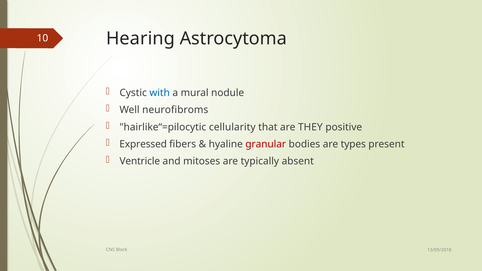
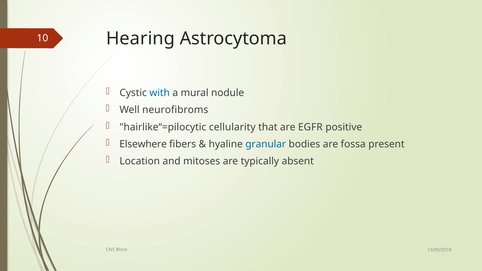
THEY: THEY -> EGFR
Expressed: Expressed -> Elsewhere
granular colour: red -> blue
types: types -> fossa
Ventricle: Ventricle -> Location
